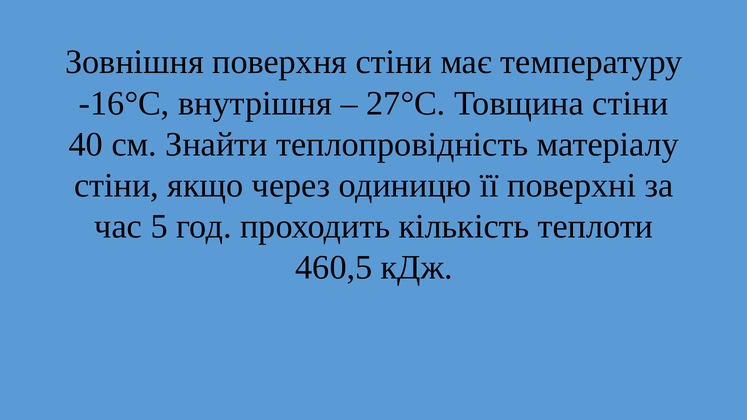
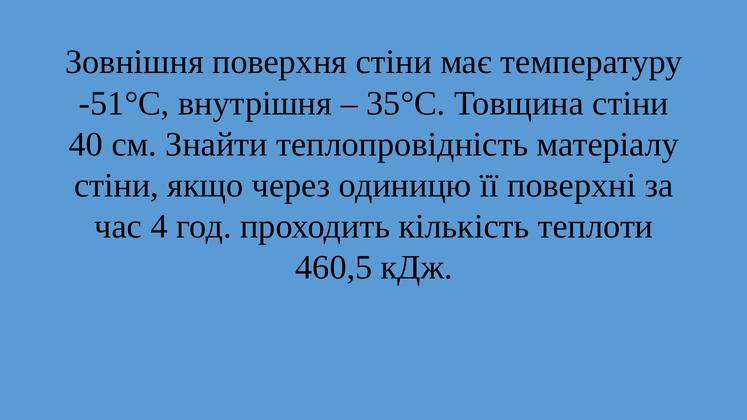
-16°С: -16°С -> -51°С
27°С: 27°С -> 35°С
5: 5 -> 4
